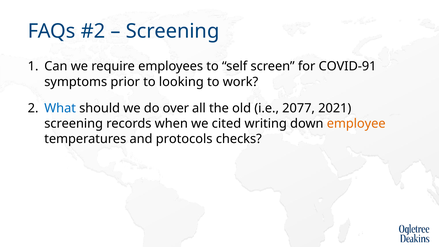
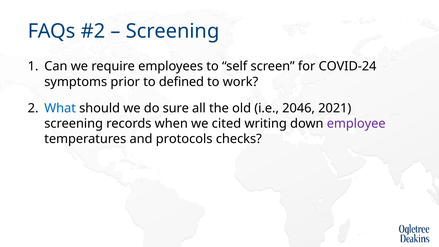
COVID-91: COVID-91 -> COVID-24
looking: looking -> defined
over: over -> sure
2077: 2077 -> 2046
employee colour: orange -> purple
